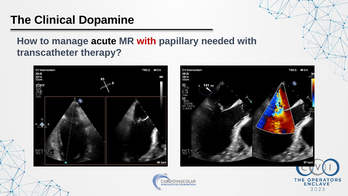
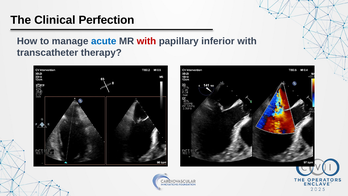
Dopamine: Dopamine -> Perfection
acute colour: black -> blue
needed: needed -> inferior
